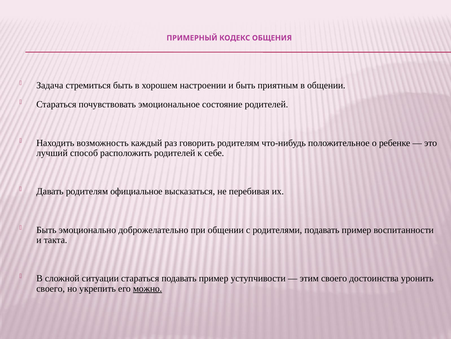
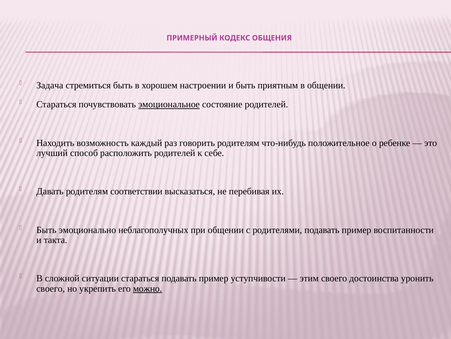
эмоциональное underline: none -> present
официальное: официальное -> соответствии
доброжелательно: доброжелательно -> неблагополучных
